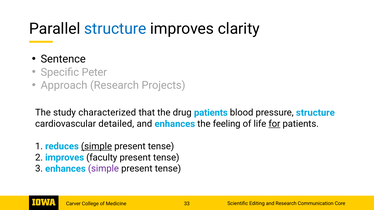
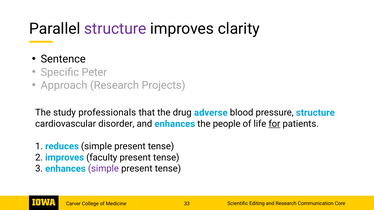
structure at (115, 29) colour: blue -> purple
characterized: characterized -> professionals
drug patients: patients -> adverse
detailed: detailed -> disorder
feeling: feeling -> people
simple at (96, 146) underline: present -> none
